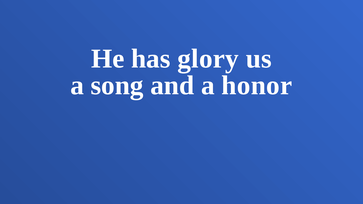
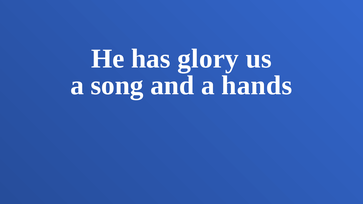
honor: honor -> hands
